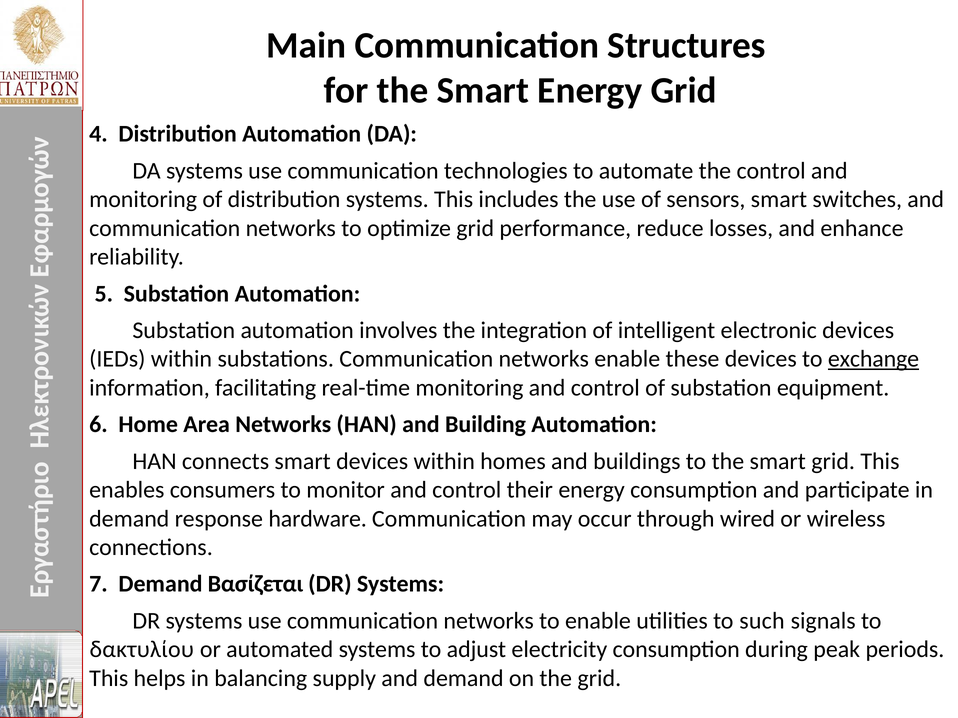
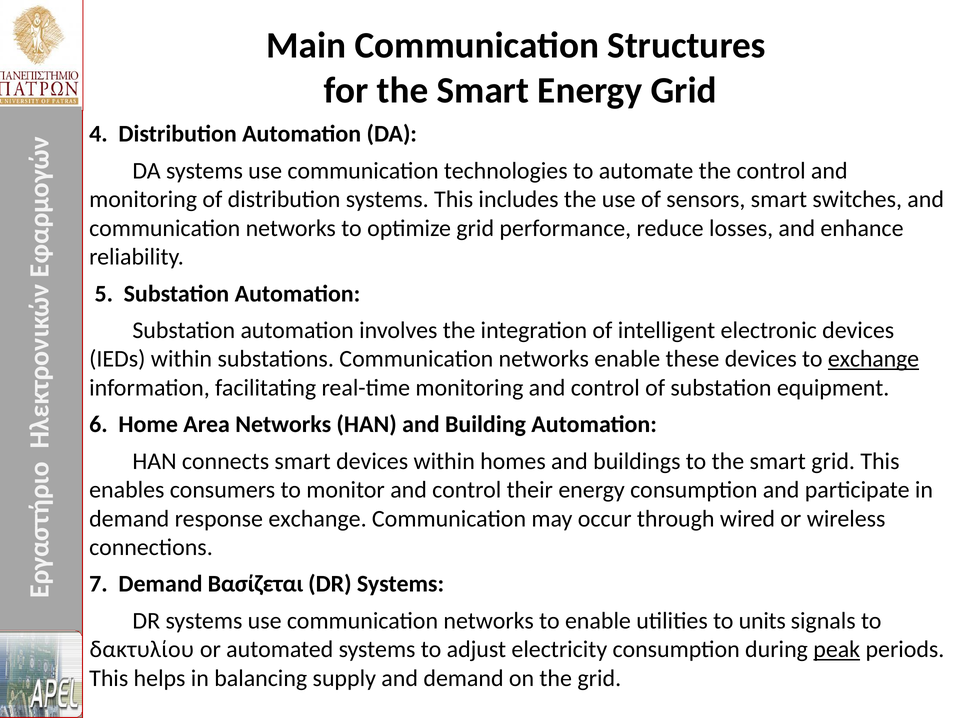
response hardware: hardware -> exchange
such: such -> units
peak underline: none -> present
